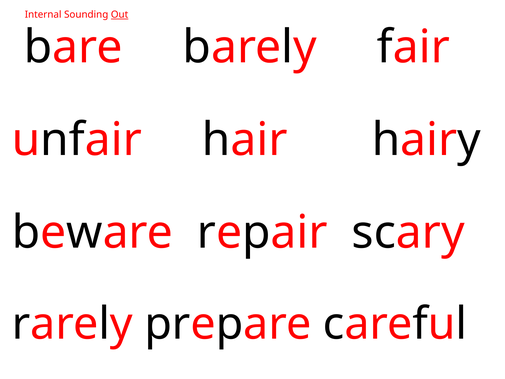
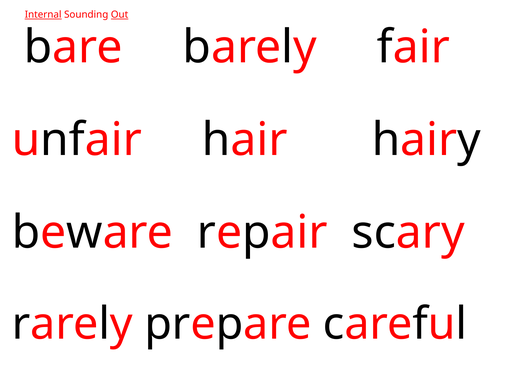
Internal underline: none -> present
